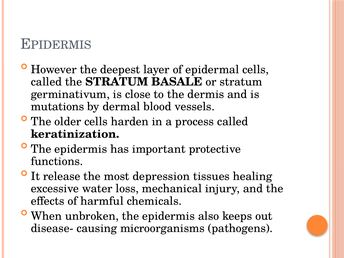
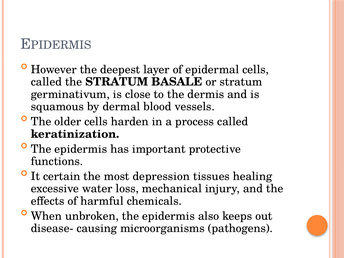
mutations: mutations -> squamous
release: release -> certain
